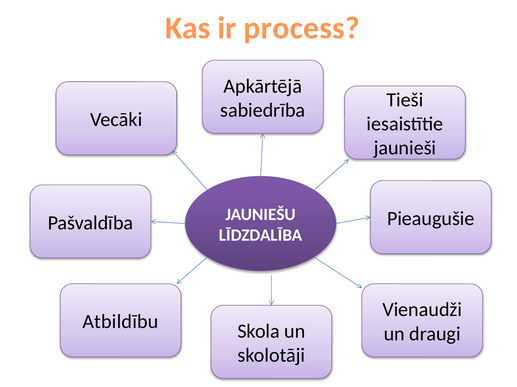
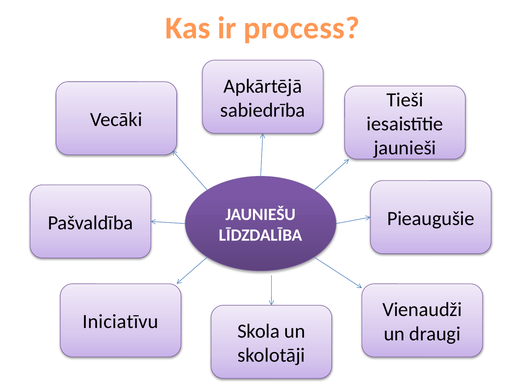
Atbildību: Atbildību -> Iniciatīvu
